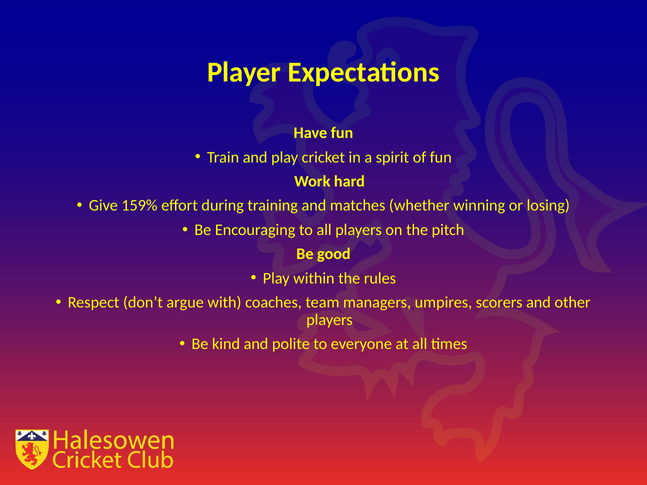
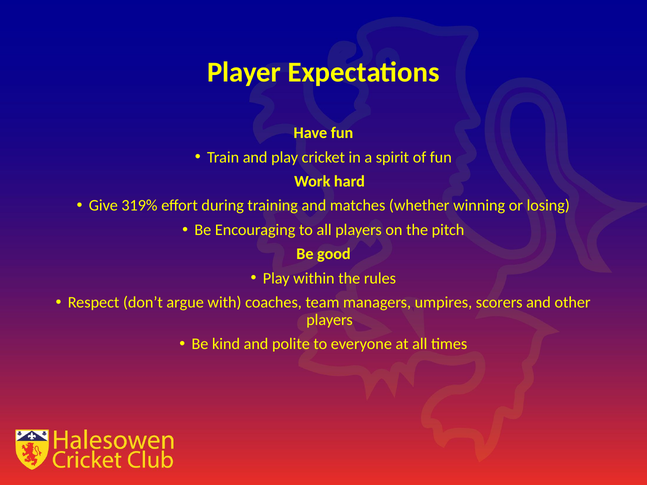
159%: 159% -> 319%
